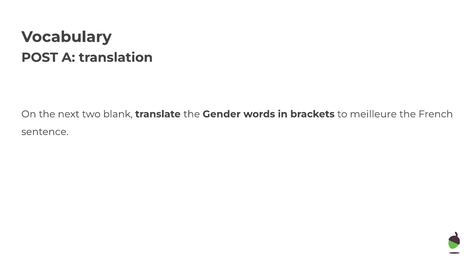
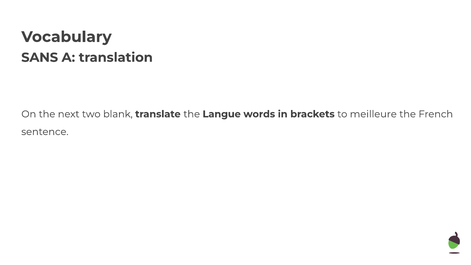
POST: POST -> SANS
Gender: Gender -> Langue
